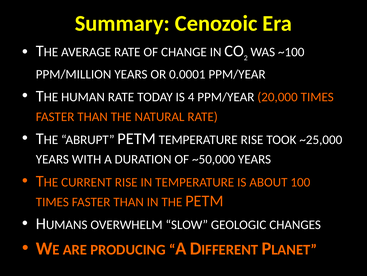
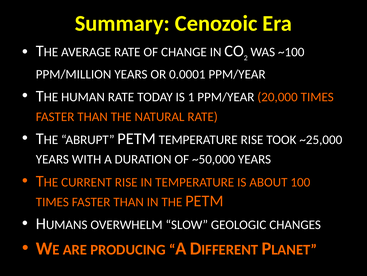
4: 4 -> 1
